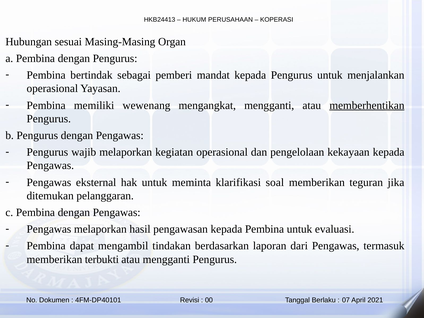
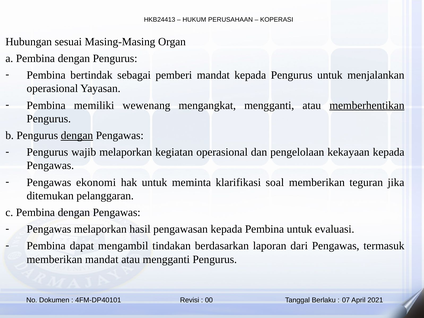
dengan at (77, 135) underline: none -> present
eksternal: eksternal -> ekonomi
memberikan terbukti: terbukti -> mandat
